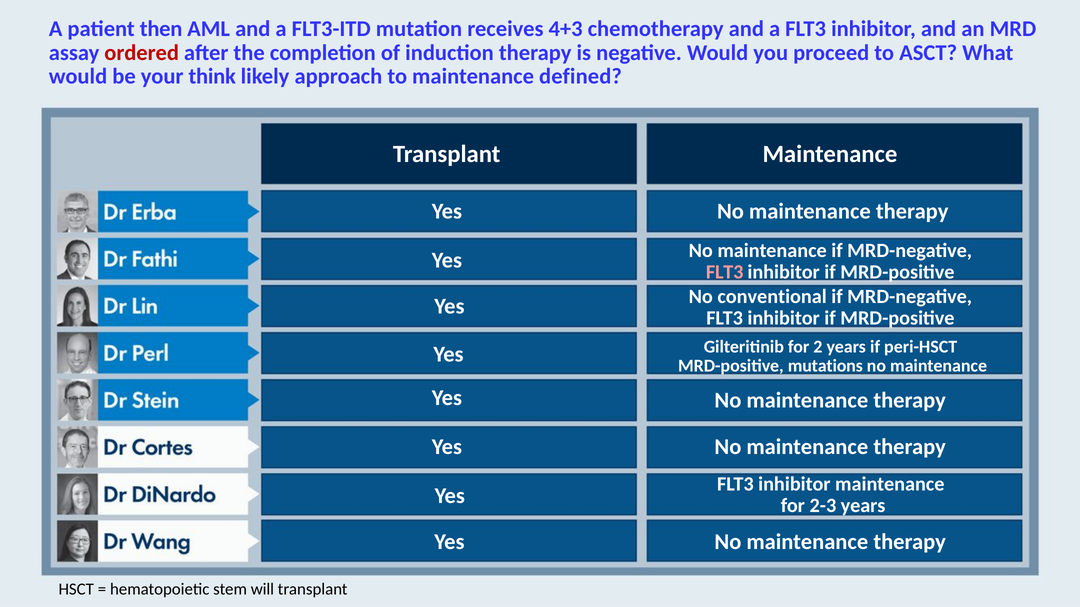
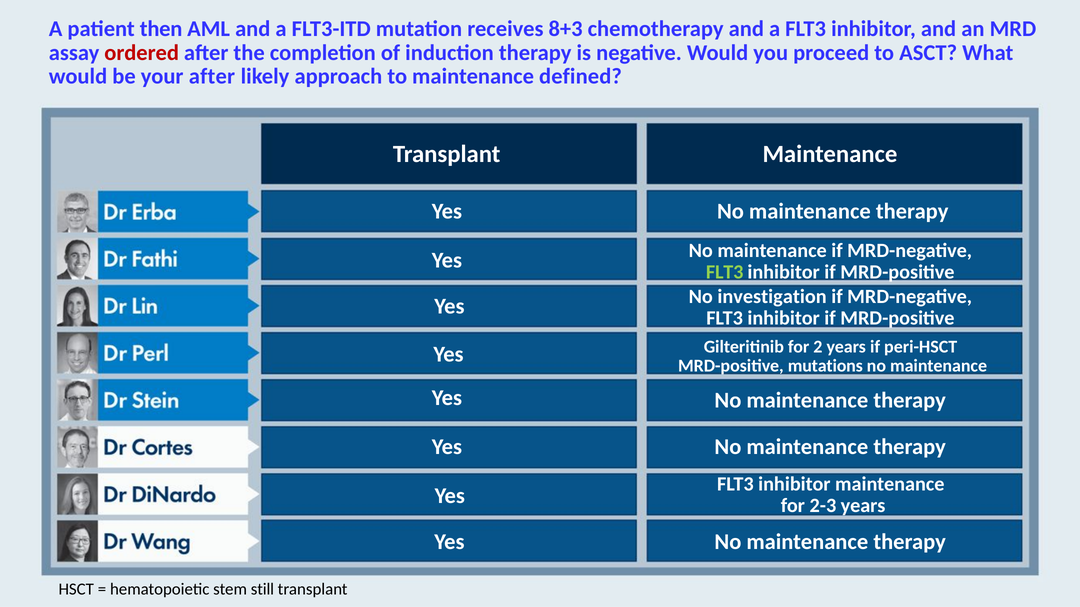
4+3: 4+3 -> 8+3
your think: think -> after
FLT3 at (725, 272) colour: pink -> light green
conventional: conventional -> investigation
will: will -> still
